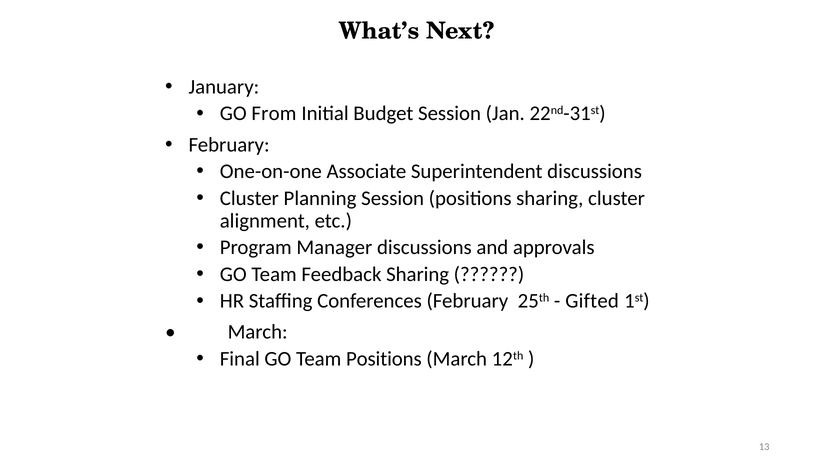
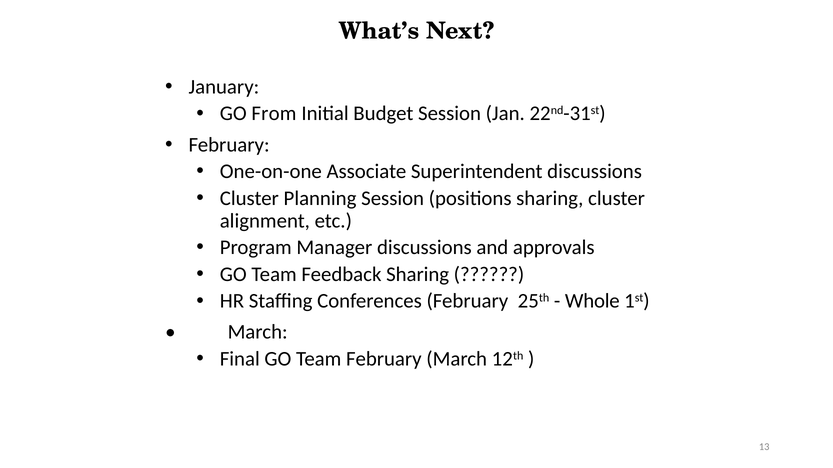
Gifted: Gifted -> Whole
Team Positions: Positions -> February
